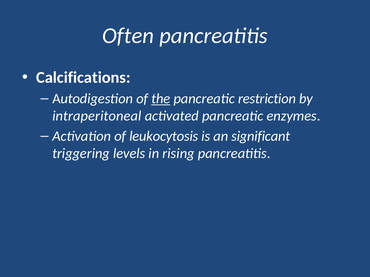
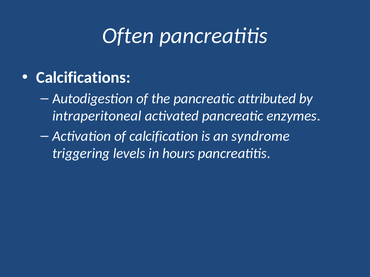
the underline: present -> none
restriction: restriction -> attributed
leukocytosis: leukocytosis -> calcification
significant: significant -> syndrome
rising: rising -> hours
